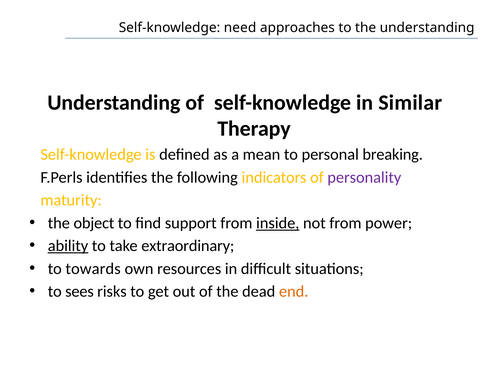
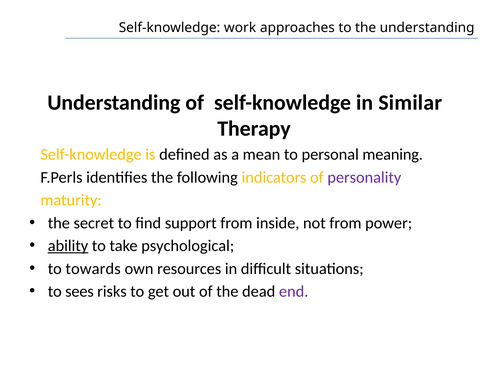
need: need -> work
breaking: breaking -> meaning
object: object -> secret
inside underline: present -> none
extraordinary: extraordinary -> psychological
end colour: orange -> purple
